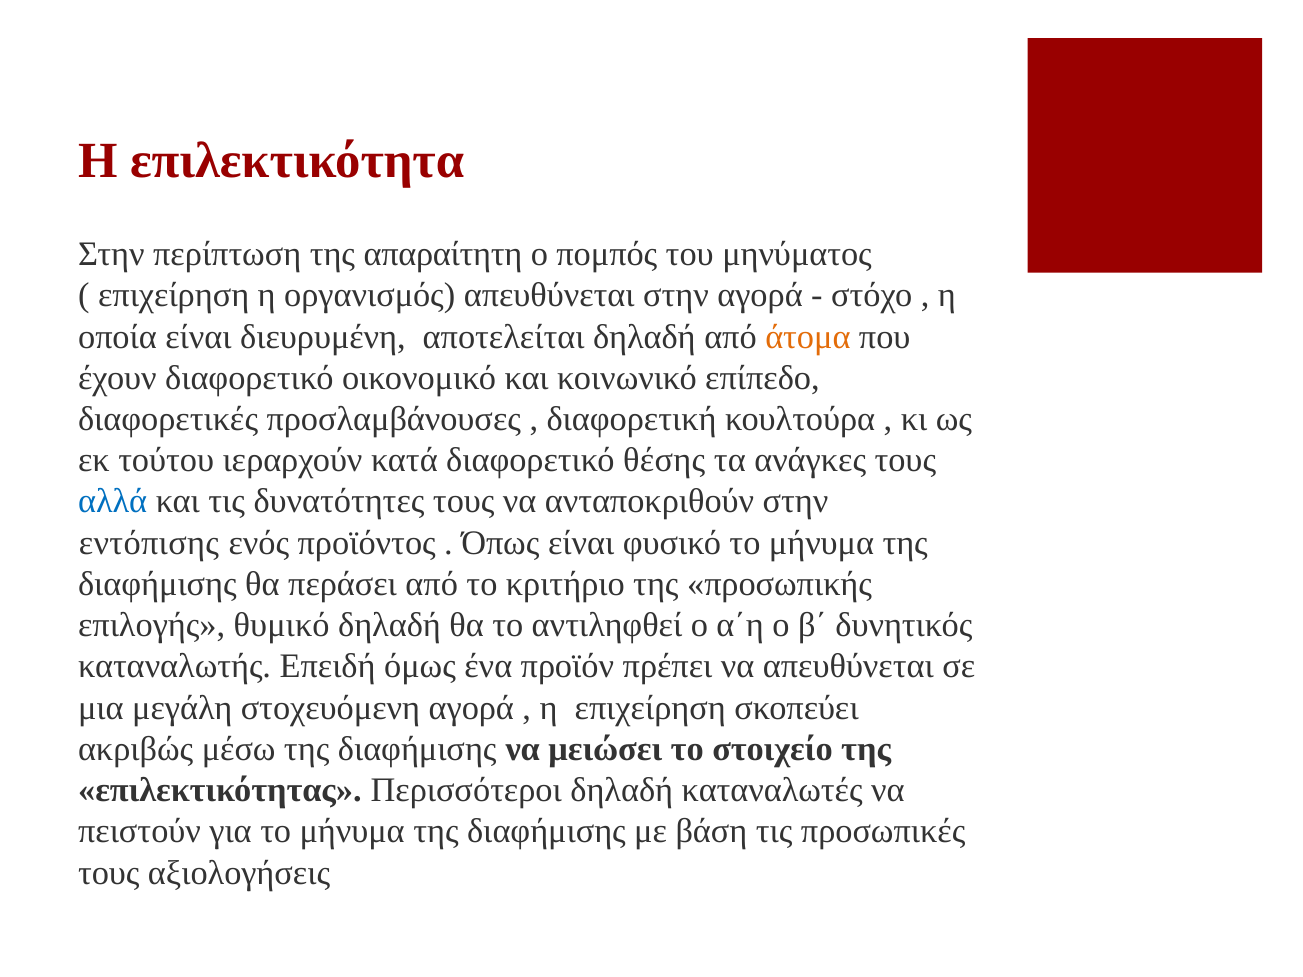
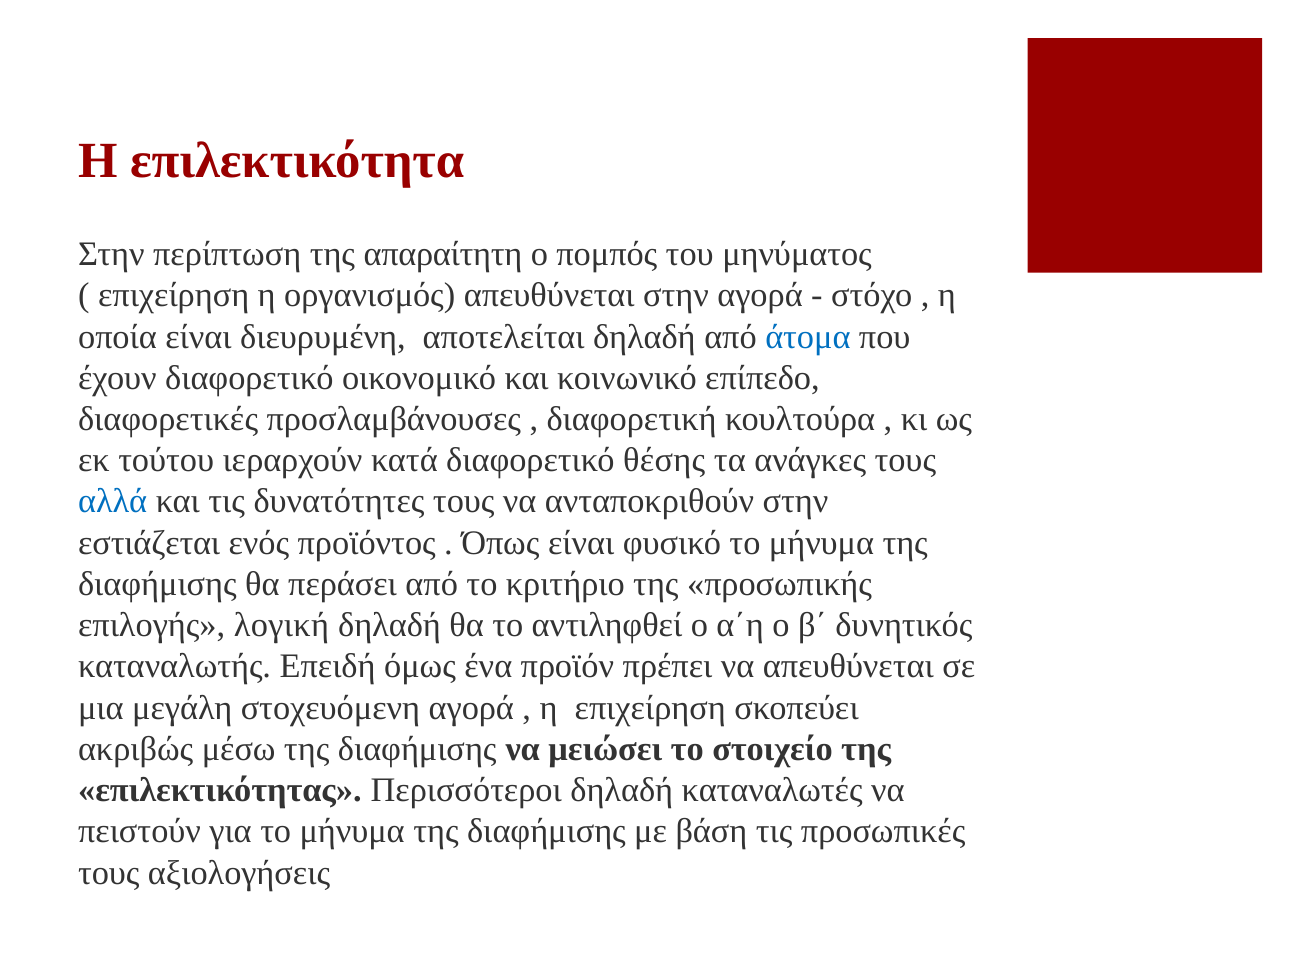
άτομα colour: orange -> blue
εντόπισης: εντόπισης -> εστιάζεται
θυμικό: θυμικό -> λογική
